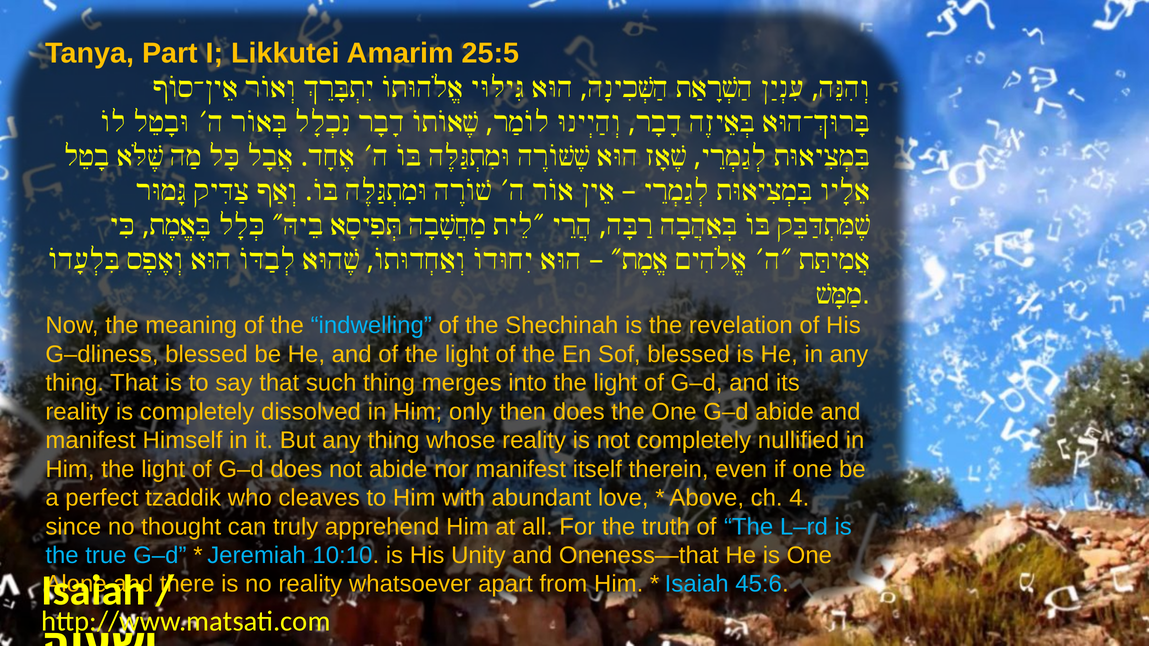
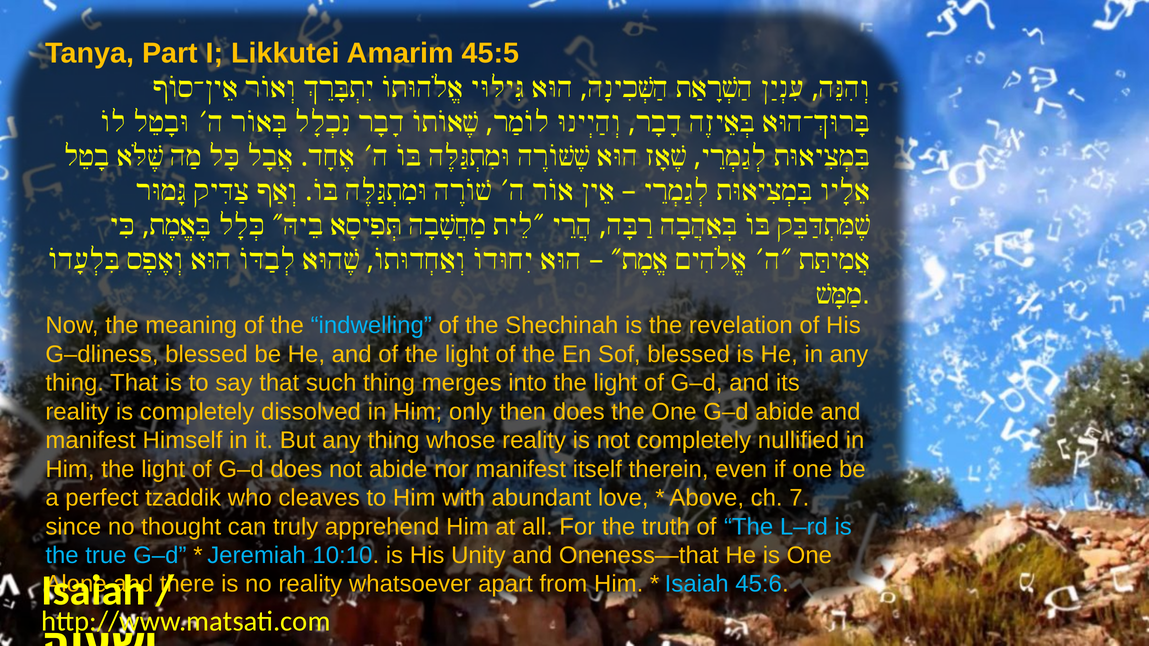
25:5: 25:5 -> 45:5
4: 4 -> 7
